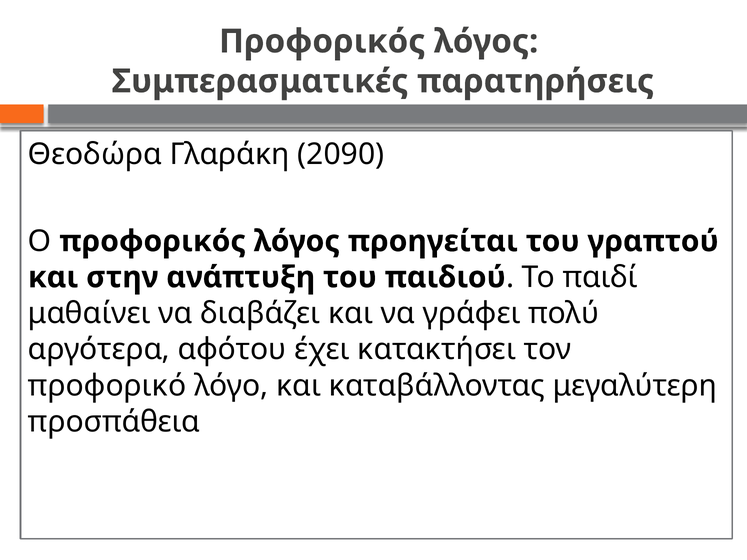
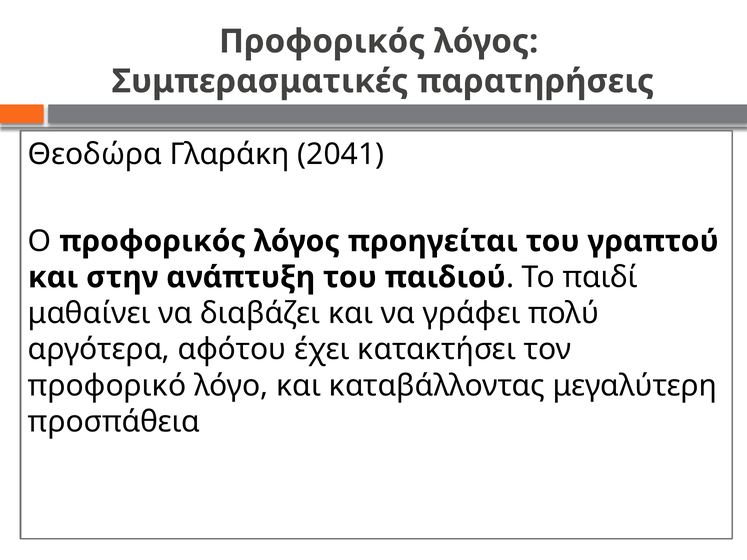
2090: 2090 -> 2041
